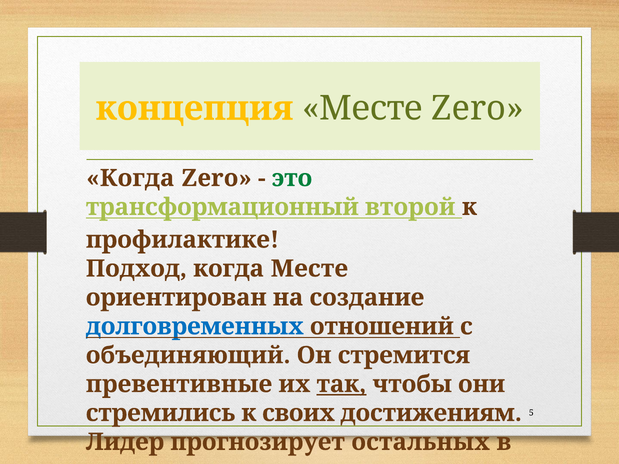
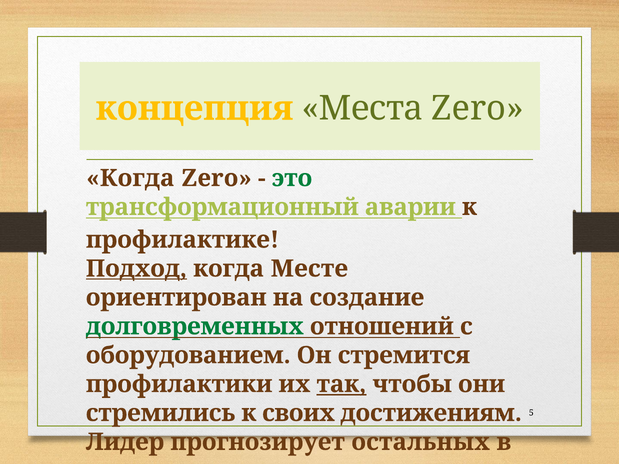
концепция Месте: Месте -> Места
второй: второй -> аварии
Подход underline: none -> present
долговременных colour: blue -> green
объединяющий: объединяющий -> оборудованием
превентивные: превентивные -> профилактики
